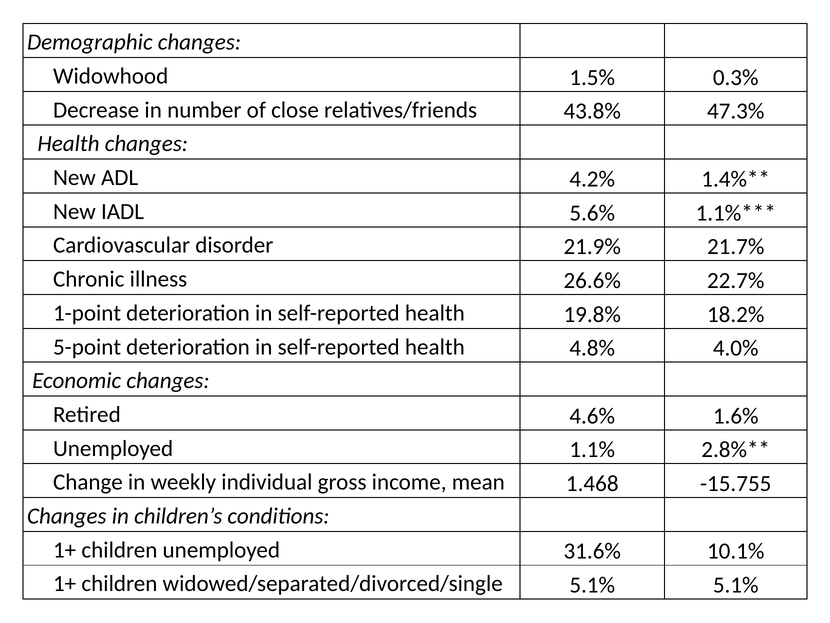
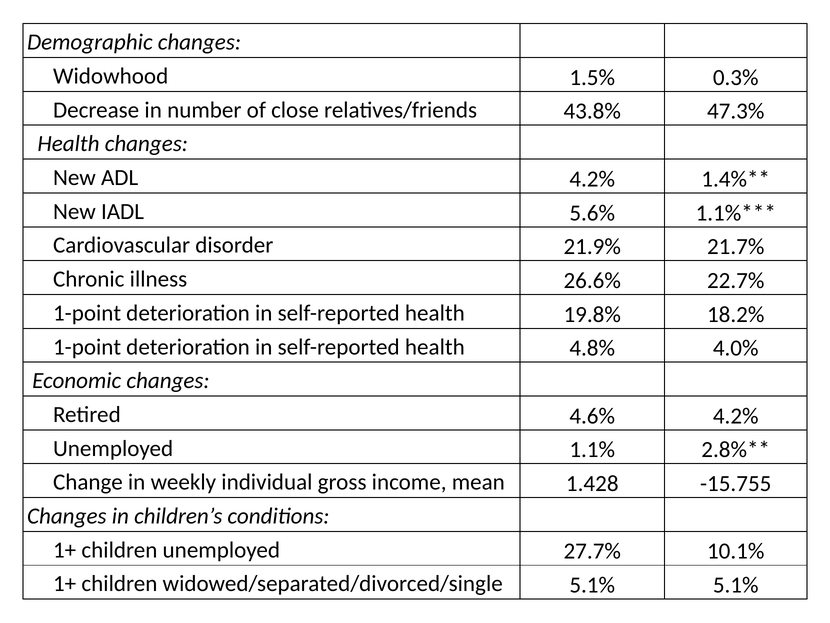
5-point at (87, 347): 5-point -> 1-point
4.6% 1.6%: 1.6% -> 4.2%
1.468: 1.468 -> 1.428
31.6%: 31.6% -> 27.7%
